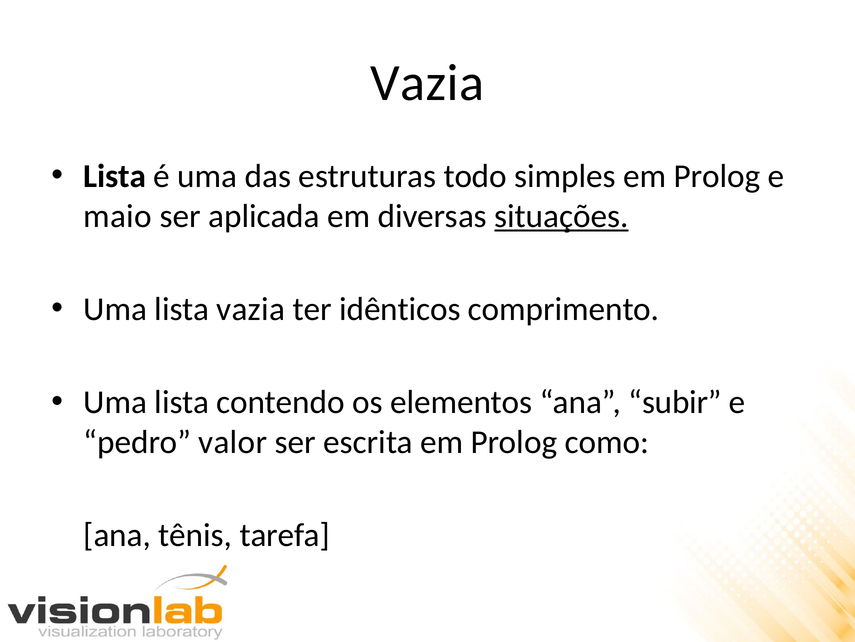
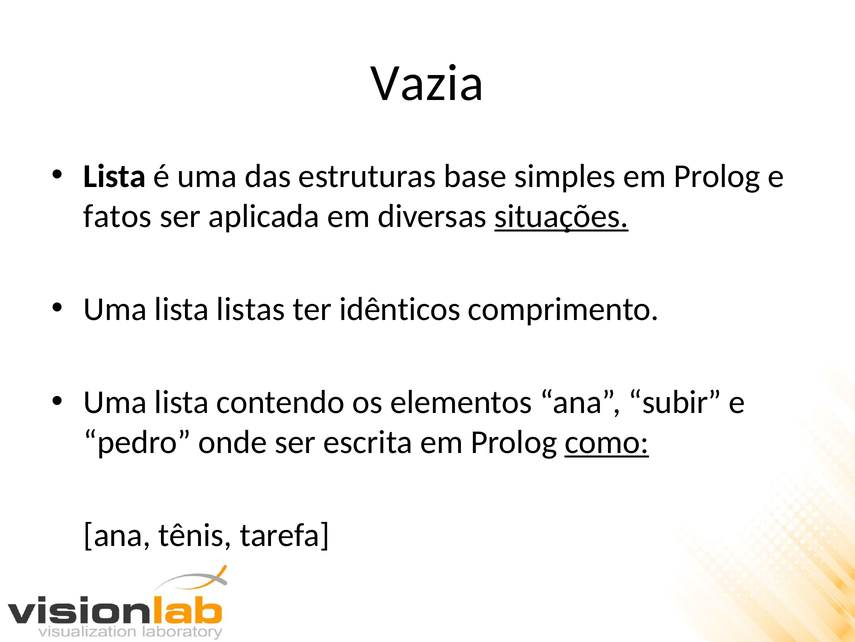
todo: todo -> base
maio: maio -> fatos
lista vazia: vazia -> listas
valor: valor -> onde
como underline: none -> present
